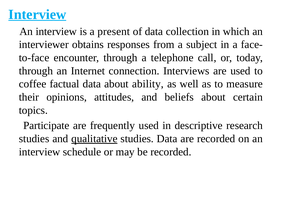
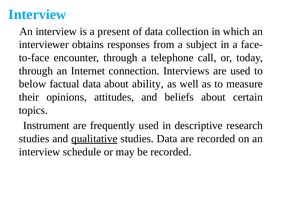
Interview at (37, 14) underline: present -> none
coffee: coffee -> below
Participate: Participate -> Instrument
